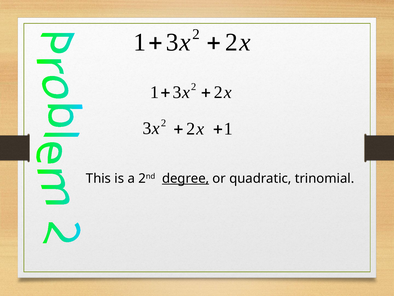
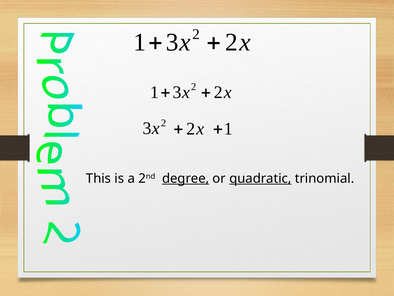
quadratic underline: none -> present
